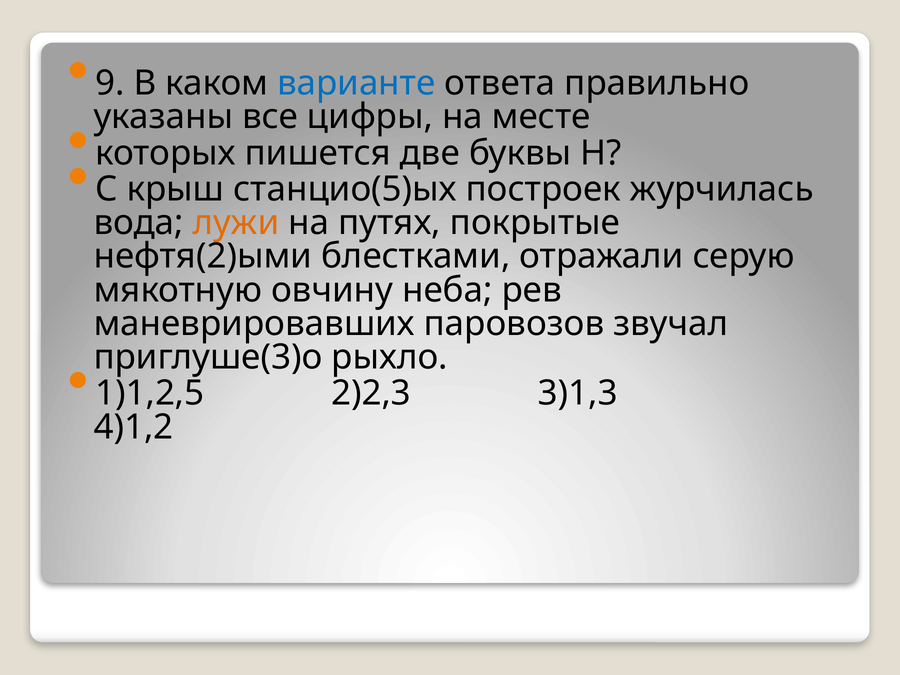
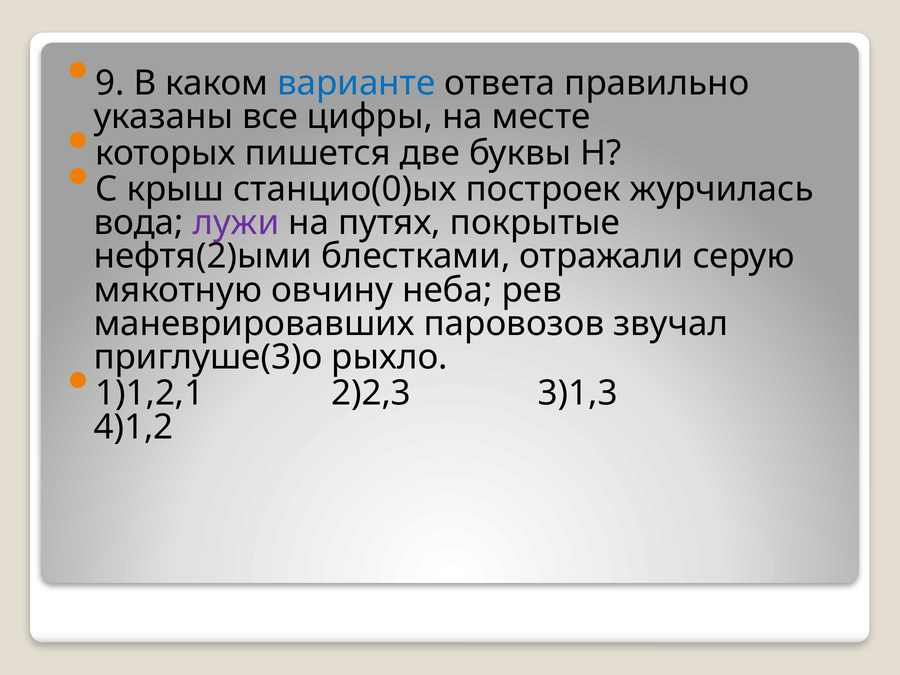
станцио(5)ых: станцио(5)ых -> станцио(0)ых
лужи colour: orange -> purple
1)1,2,5: 1)1,2,5 -> 1)1,2,1
